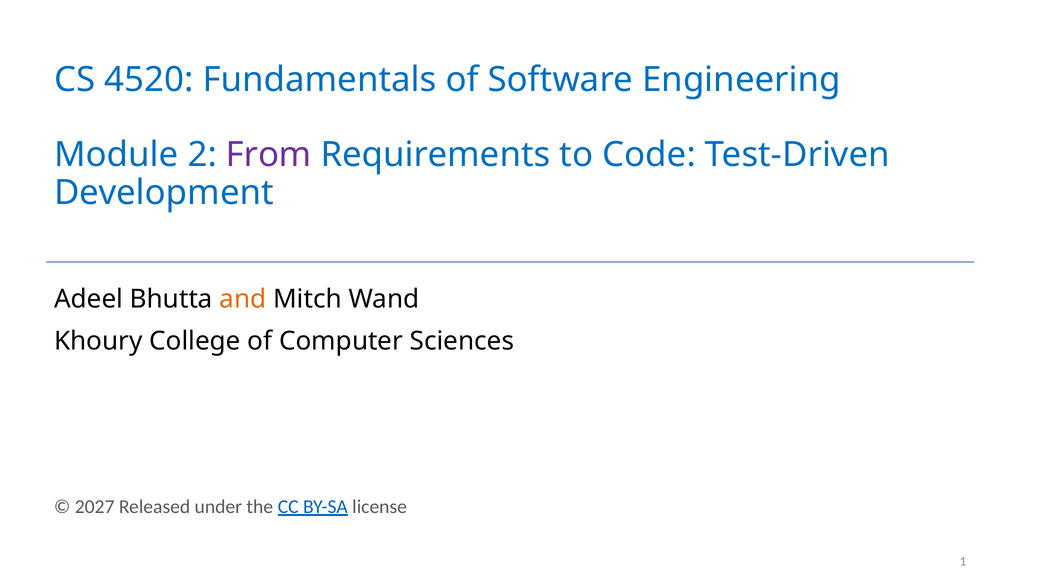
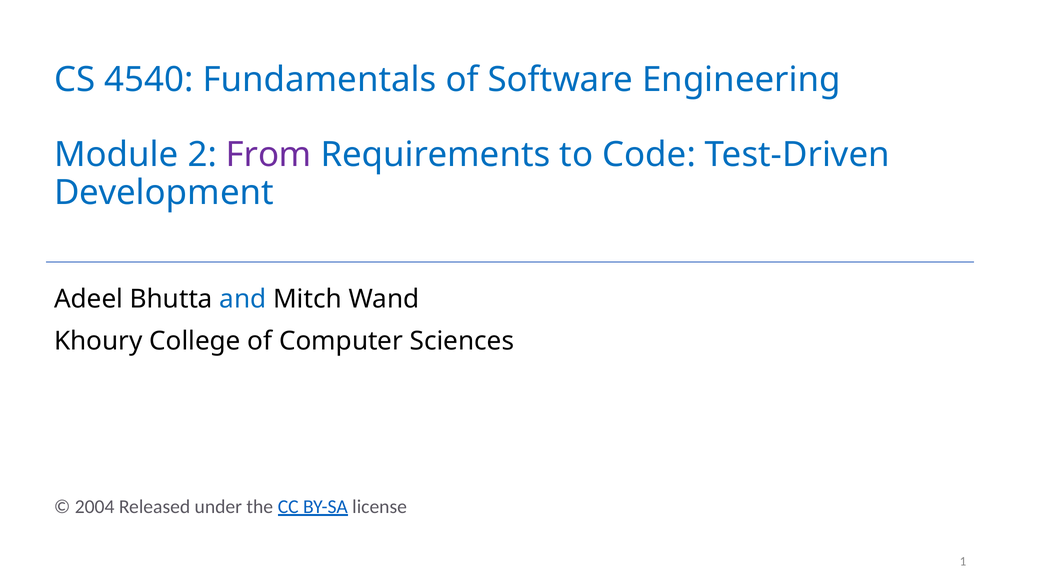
4520: 4520 -> 4540
and colour: orange -> blue
2027: 2027 -> 2004
